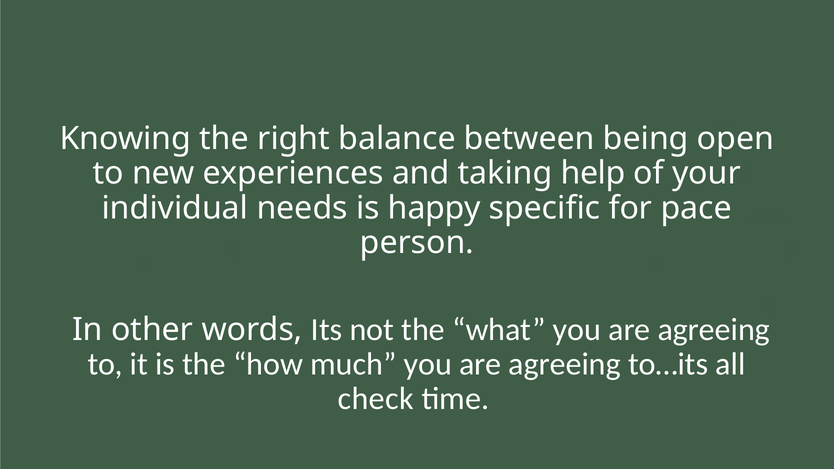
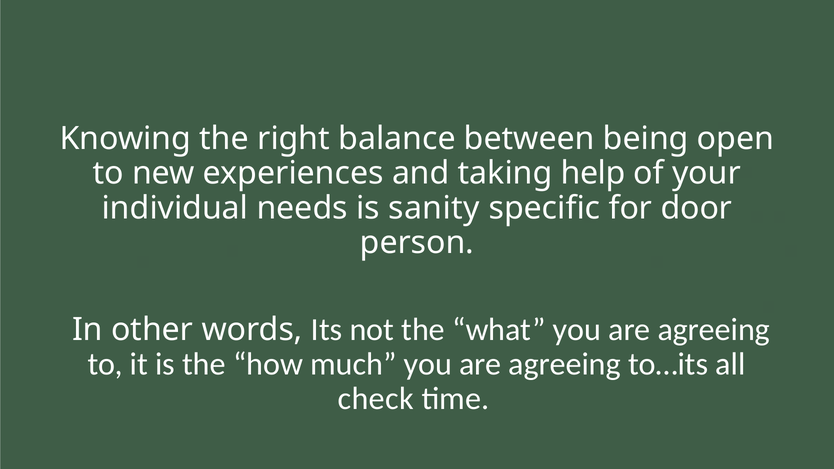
happy: happy -> sanity
pace: pace -> door
